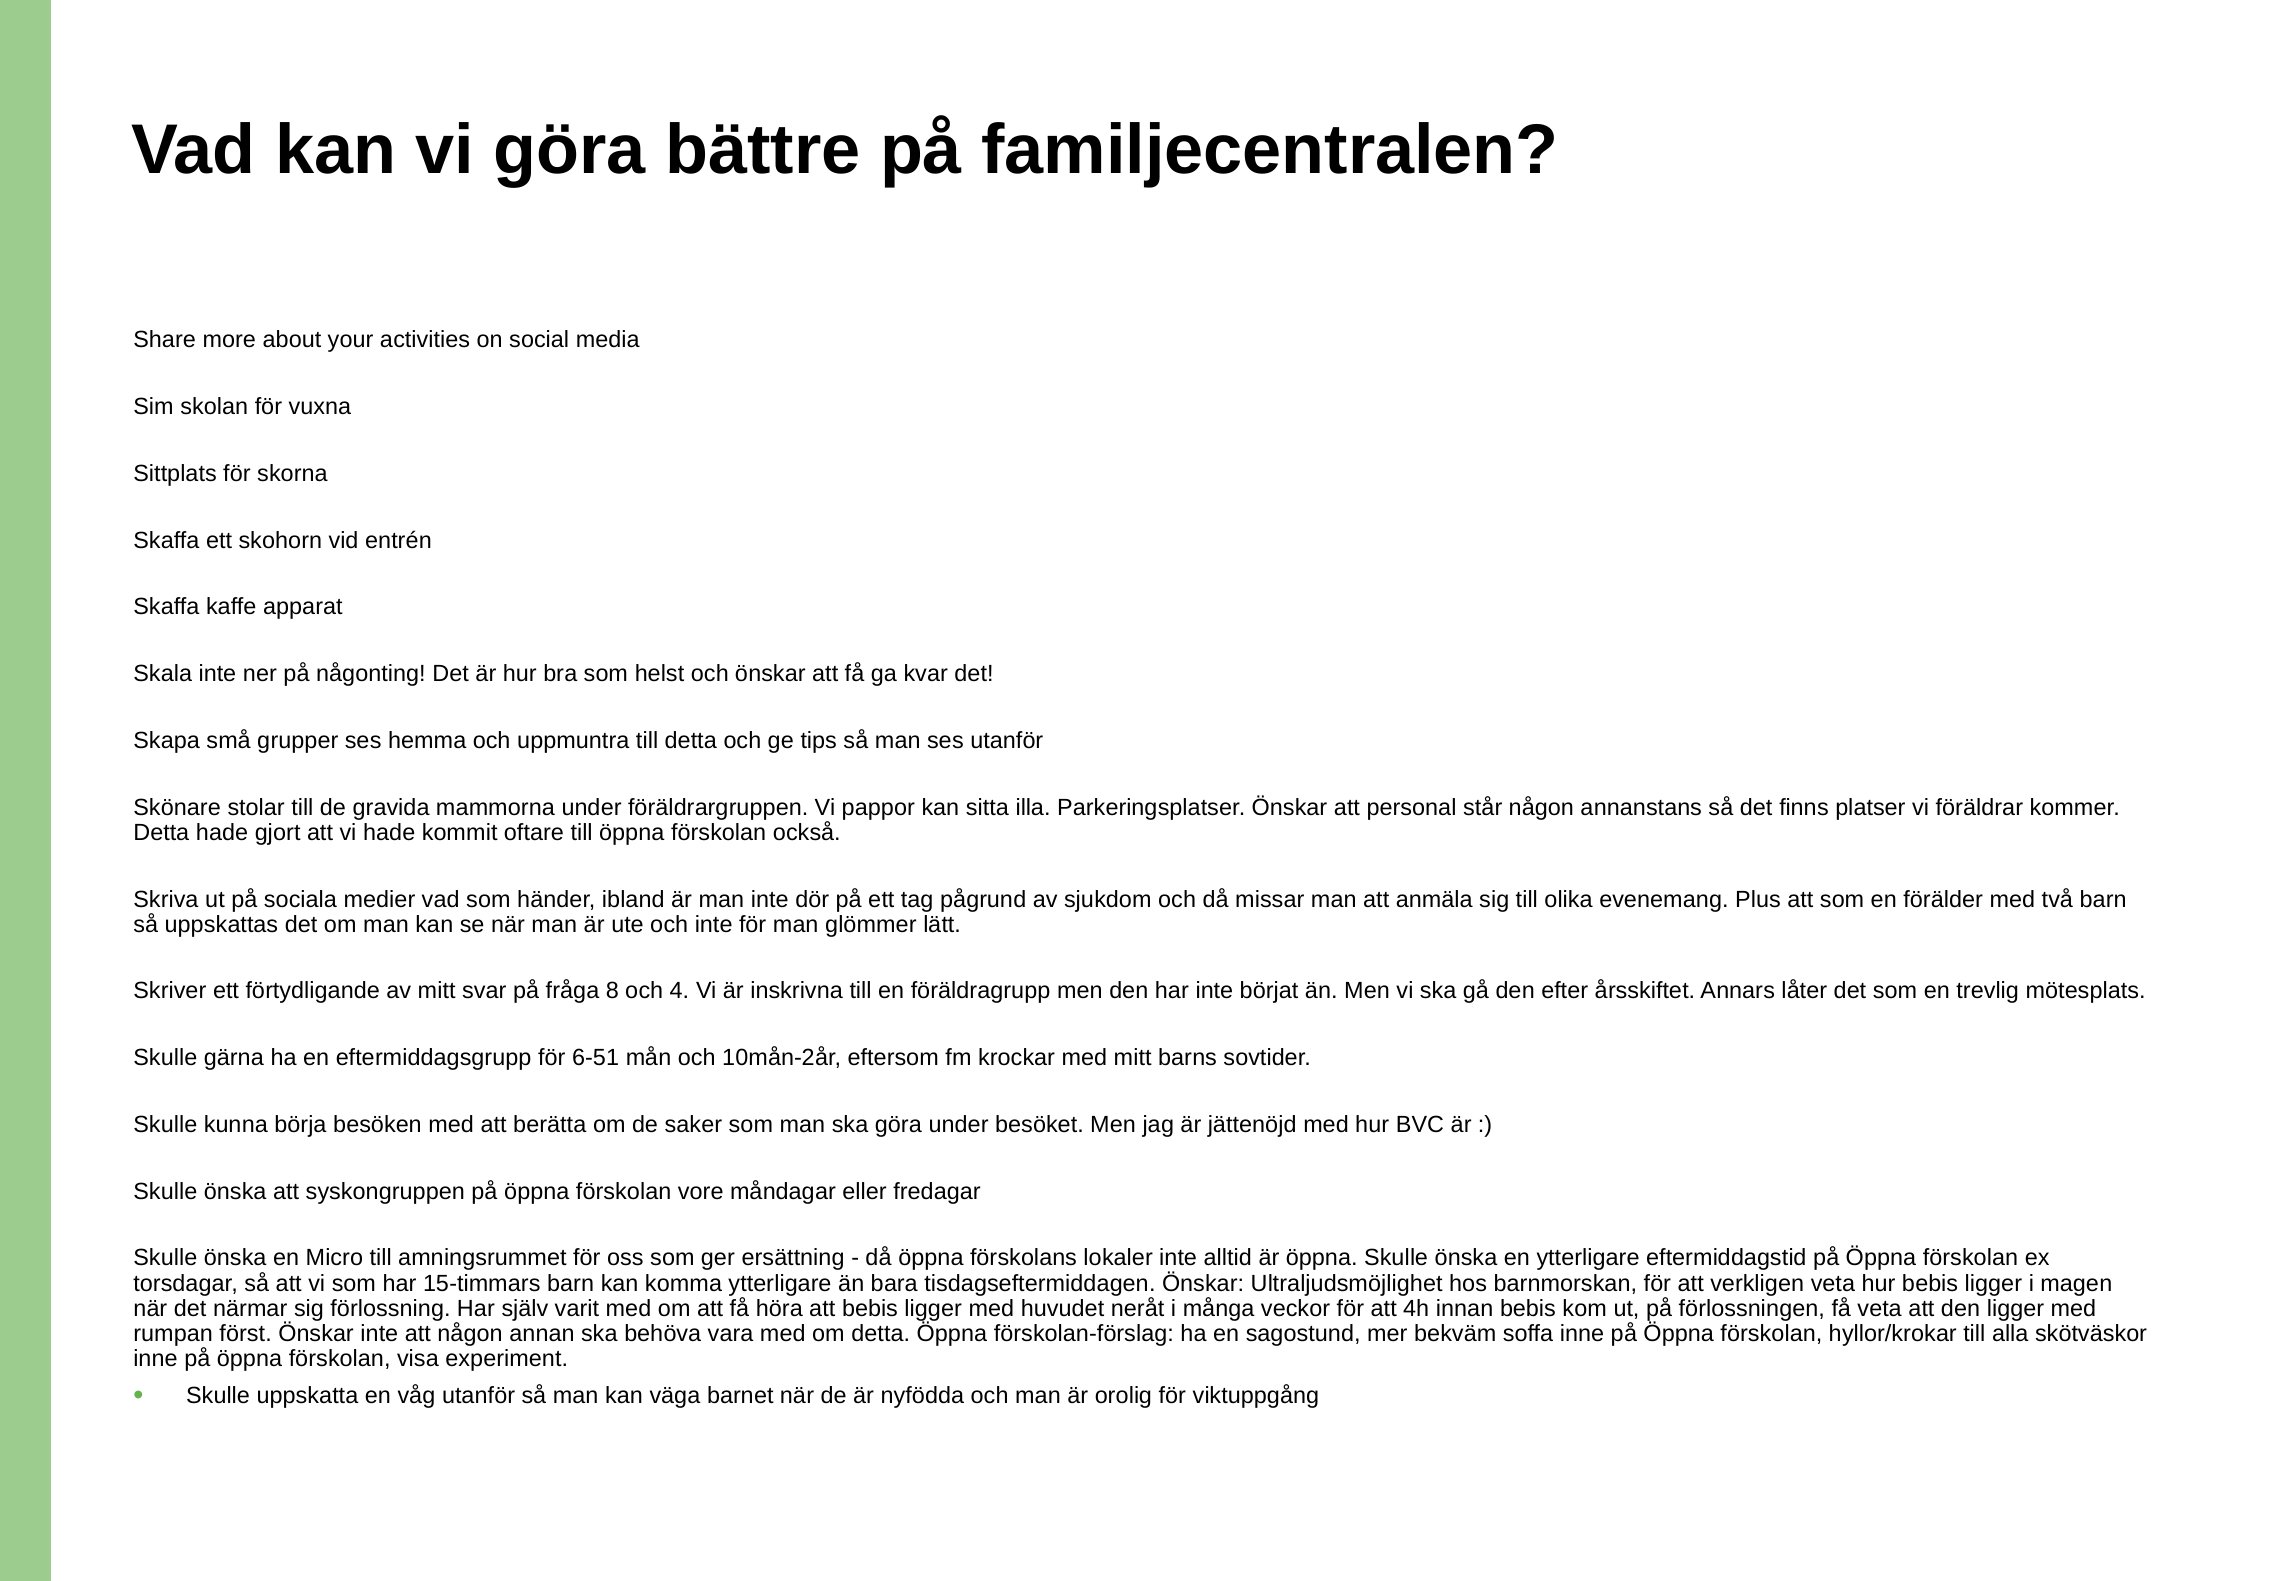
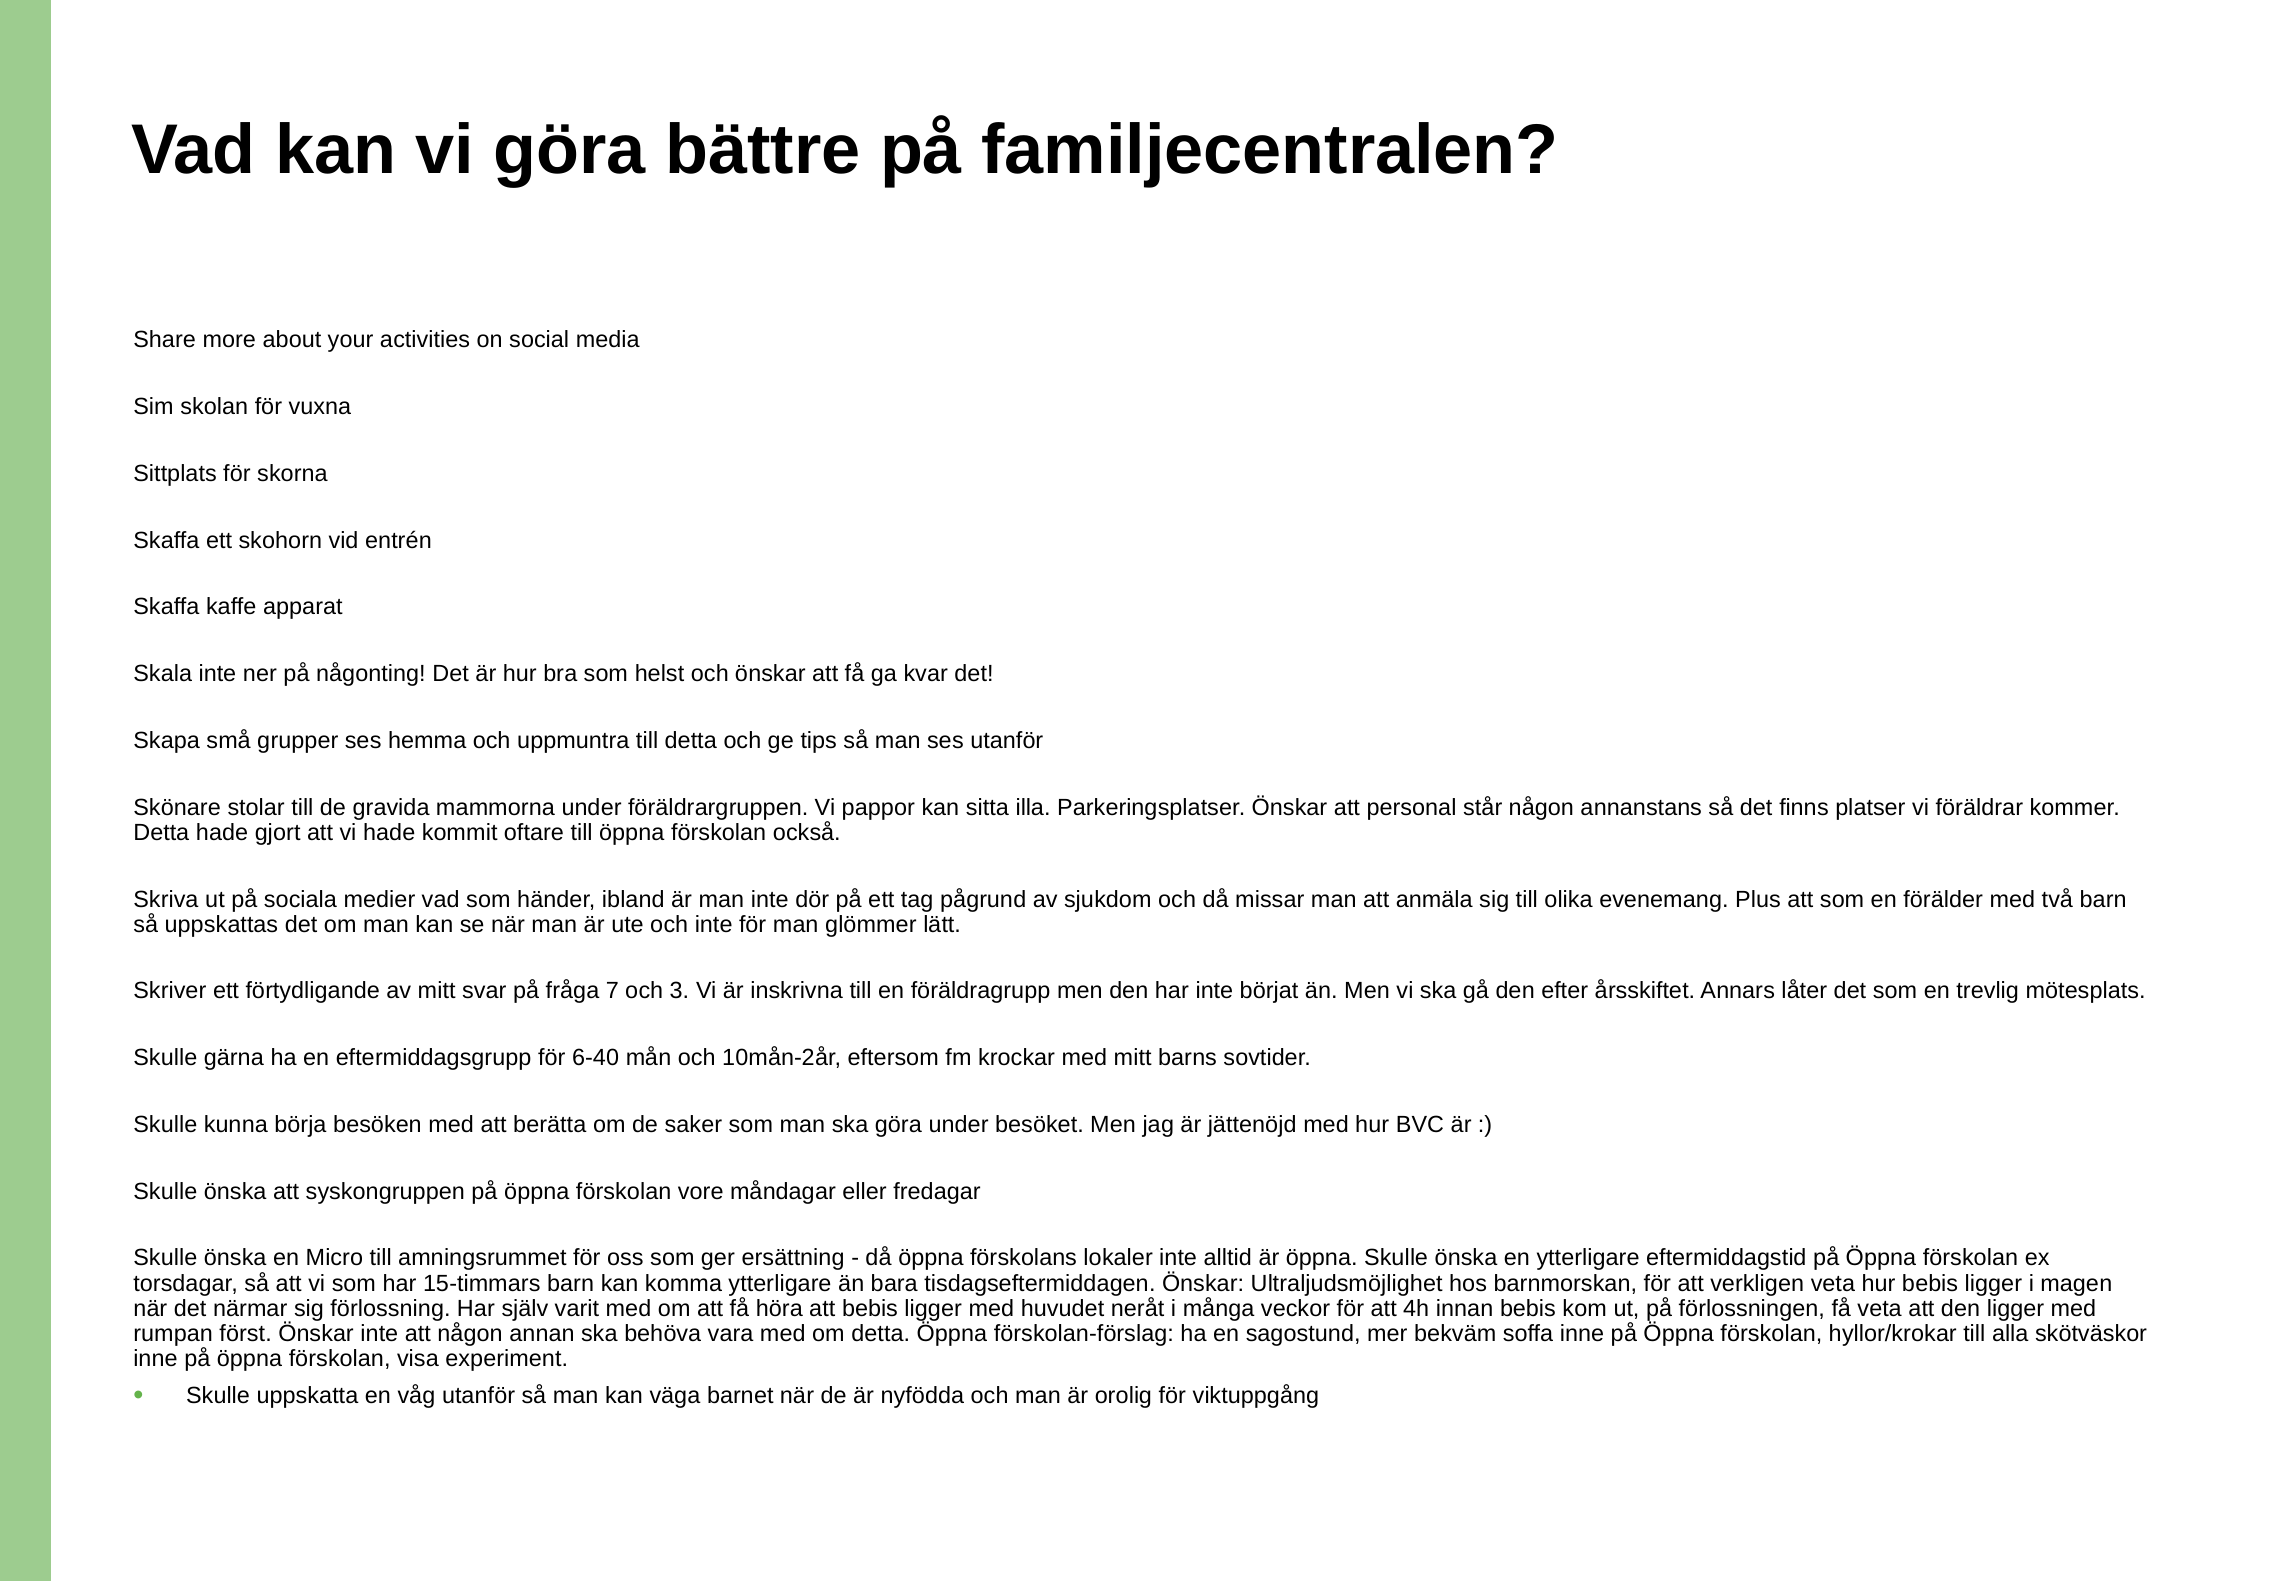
8: 8 -> 7
4: 4 -> 3
6-51: 6-51 -> 6-40
